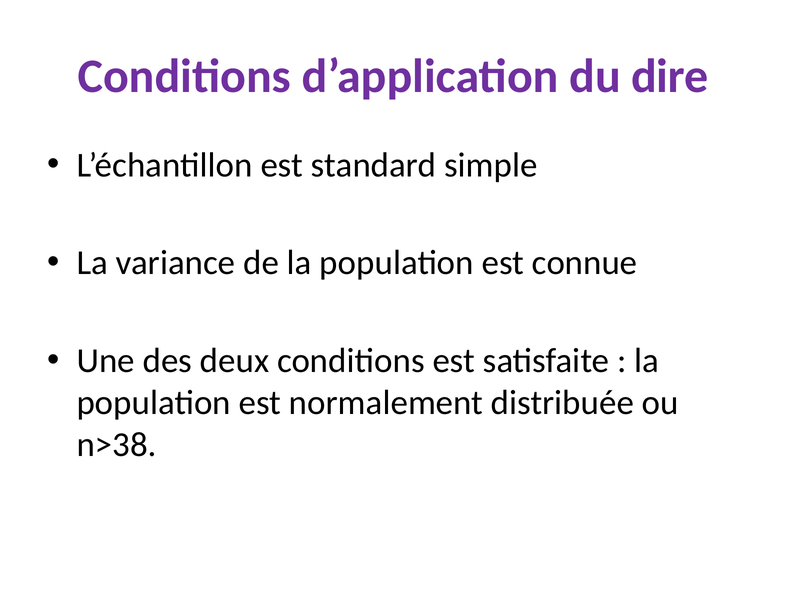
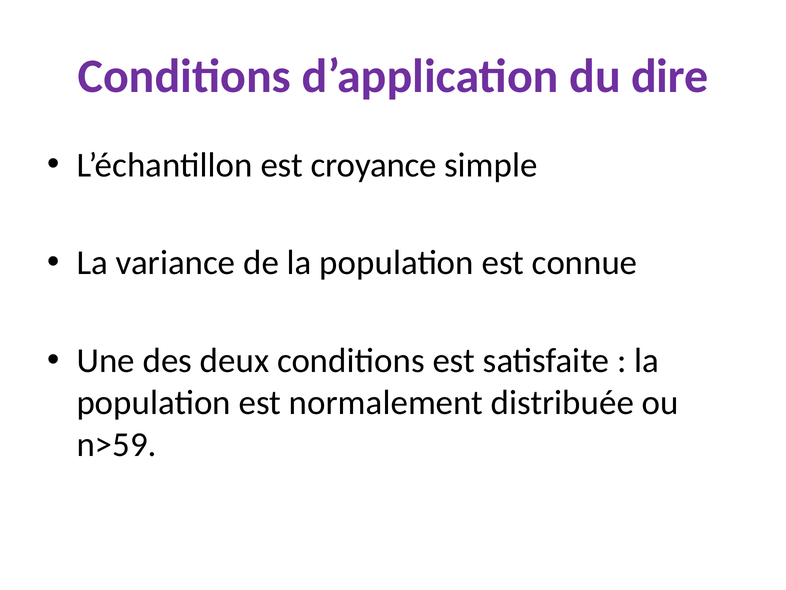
standard: standard -> croyance
n>38: n>38 -> n>59
